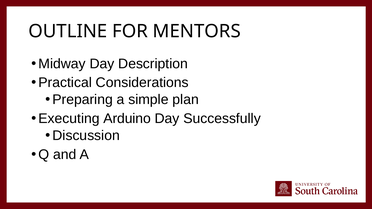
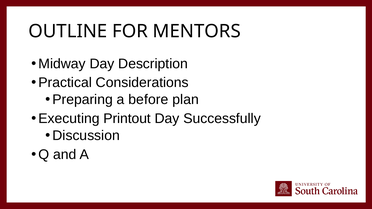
simple: simple -> before
Arduino: Arduino -> Printout
